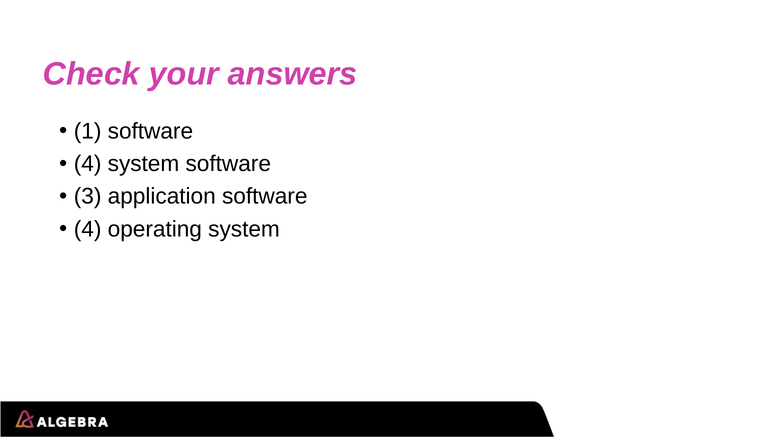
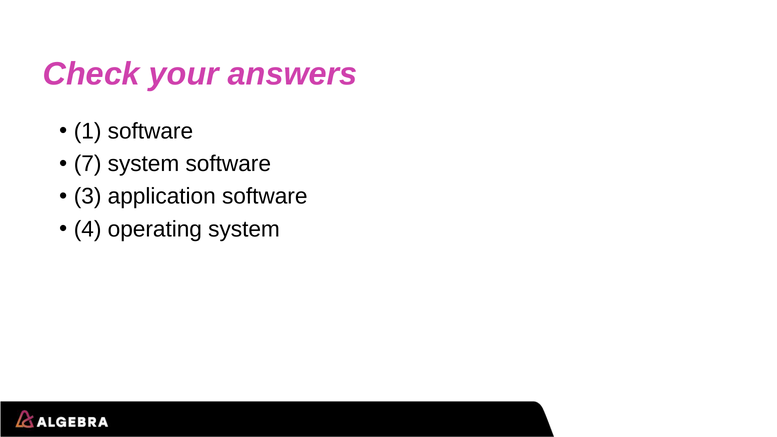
4 at (88, 164): 4 -> 7
